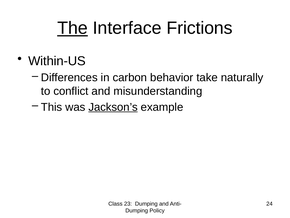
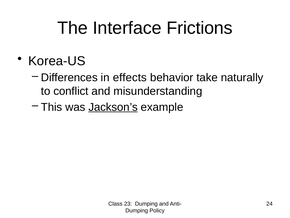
The underline: present -> none
Within-US: Within-US -> Korea-US
carbon: carbon -> effects
